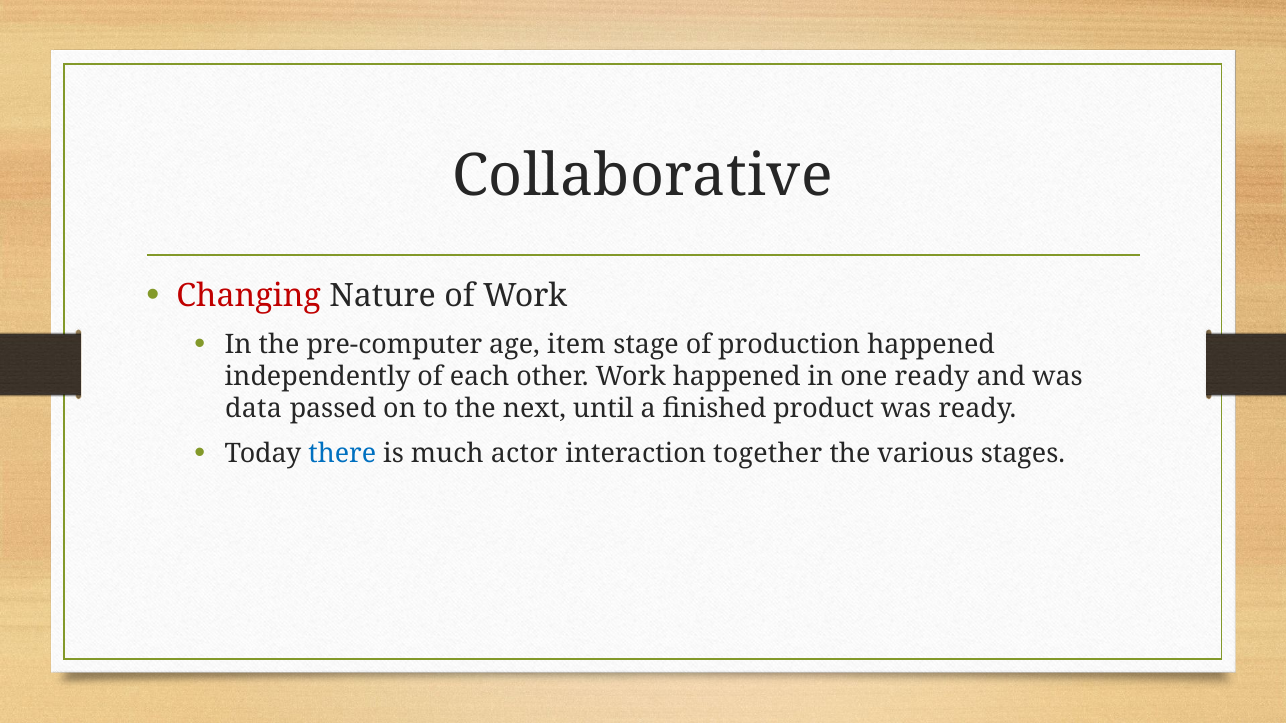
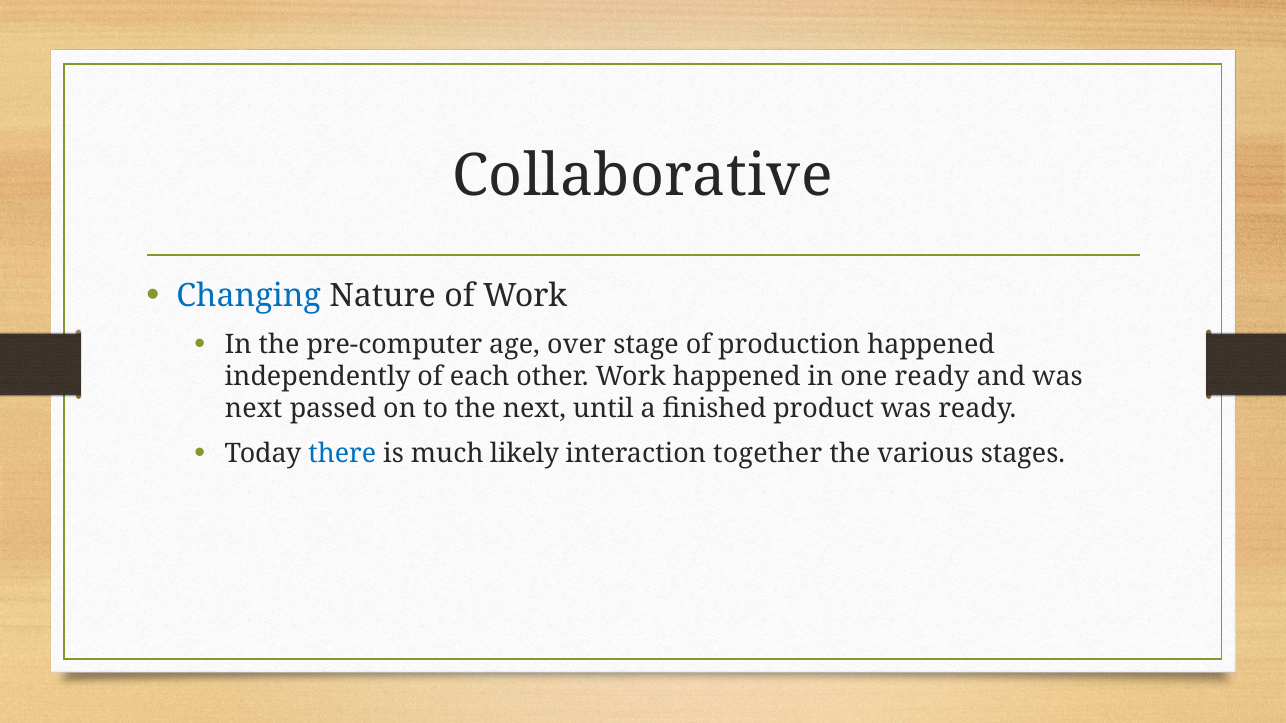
Changing colour: red -> blue
item: item -> over
data at (254, 409): data -> next
actor: actor -> likely
